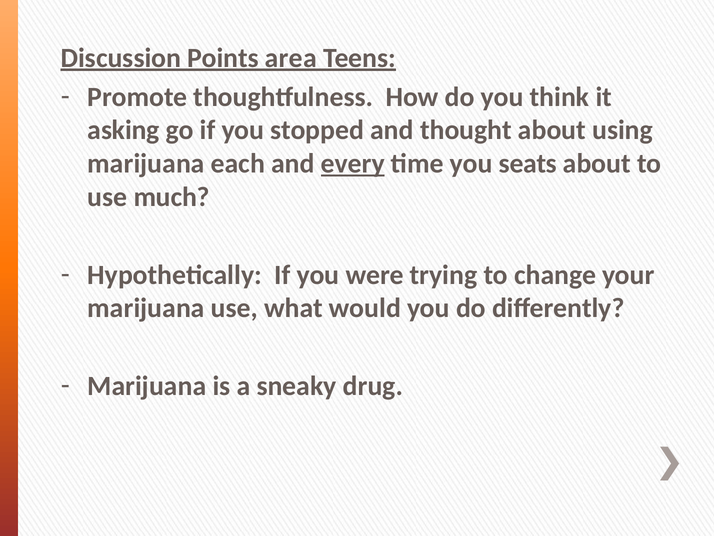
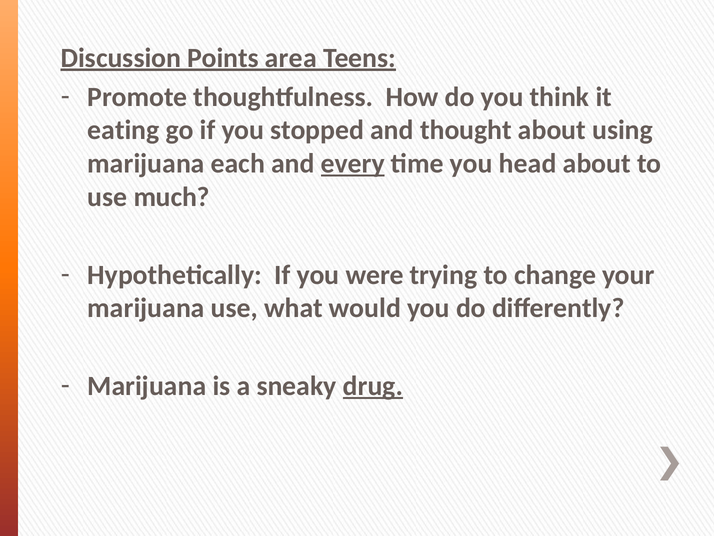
asking: asking -> eating
seats: seats -> head
drug underline: none -> present
